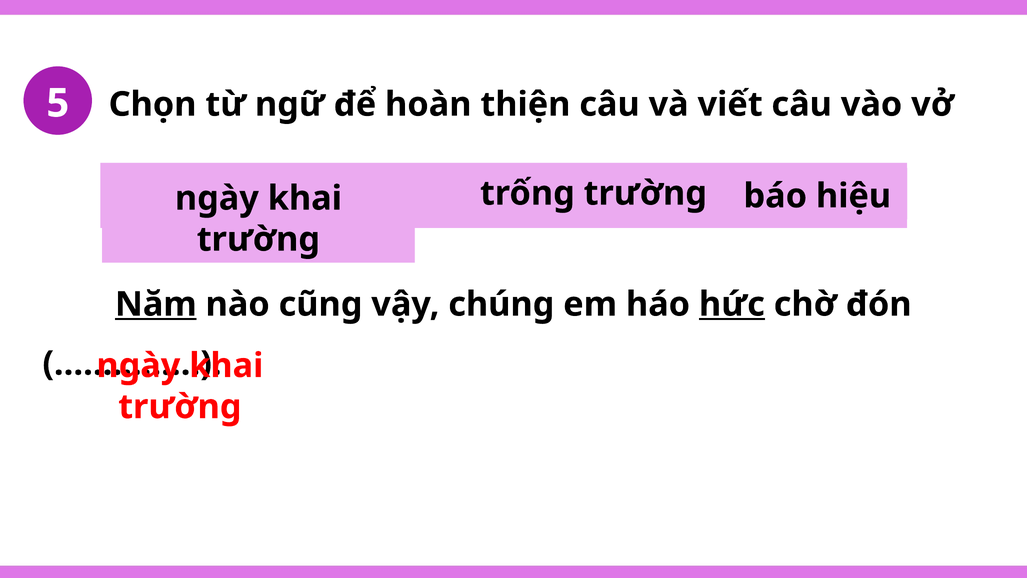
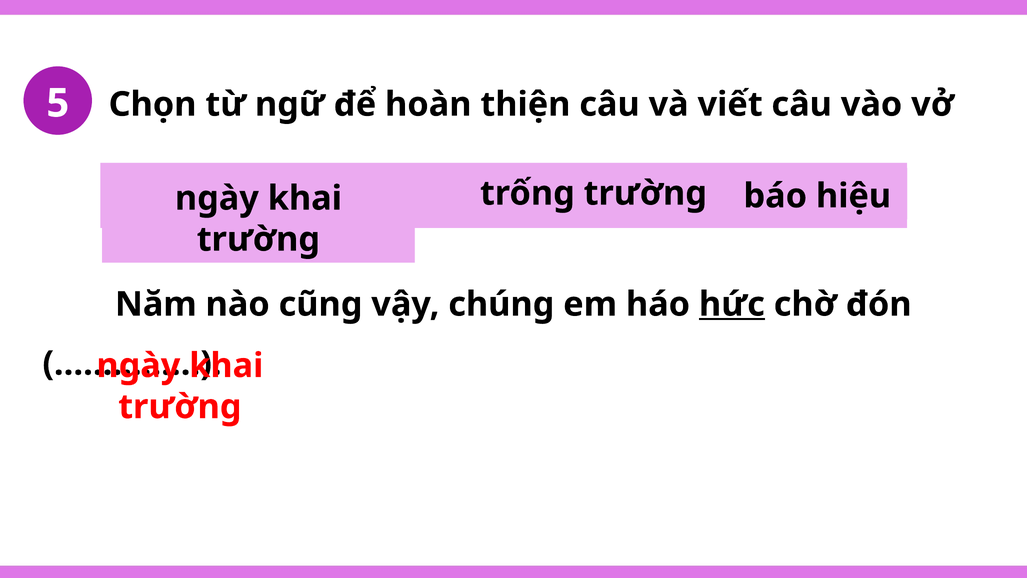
Năm underline: present -> none
